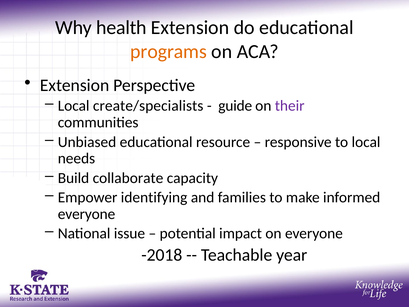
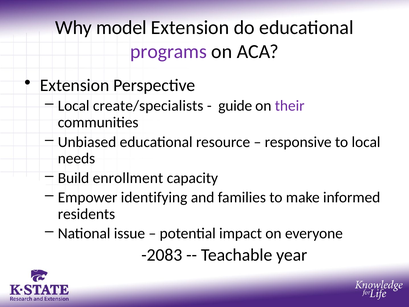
health: health -> model
programs colour: orange -> purple
collaborate: collaborate -> enrollment
everyone at (86, 214): everyone -> residents
-2018: -2018 -> -2083
